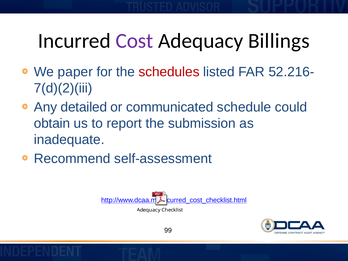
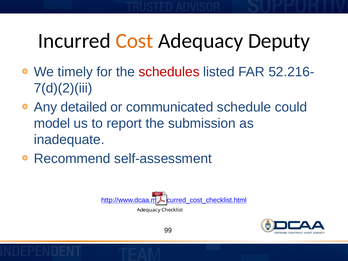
Cost colour: purple -> orange
Billings: Billings -> Deputy
paper: paper -> timely
obtain: obtain -> model
